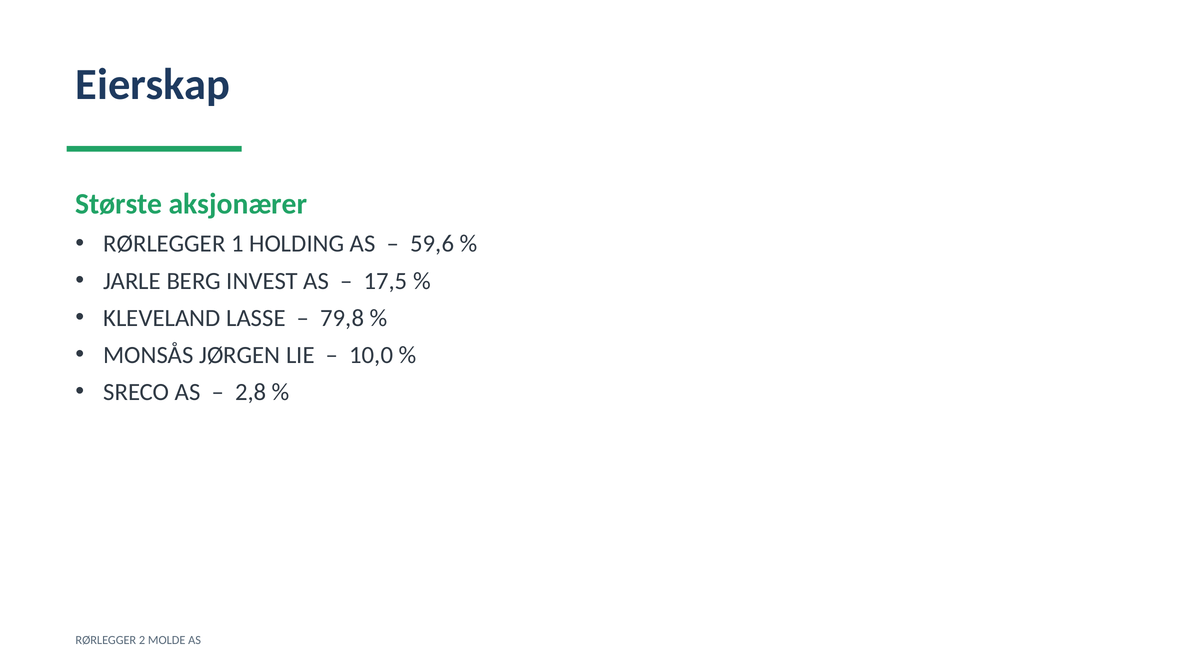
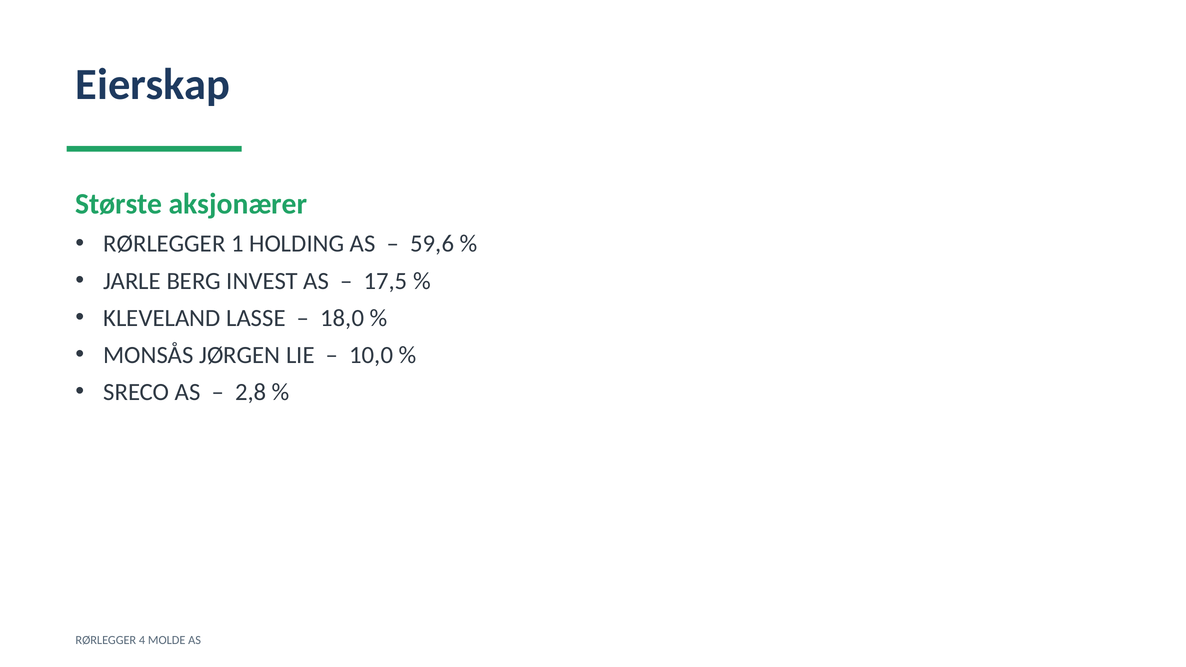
79,8: 79,8 -> 18,0
2: 2 -> 4
